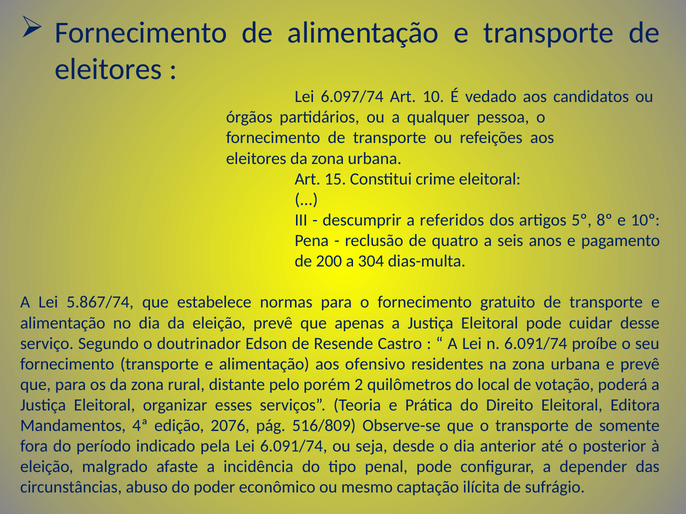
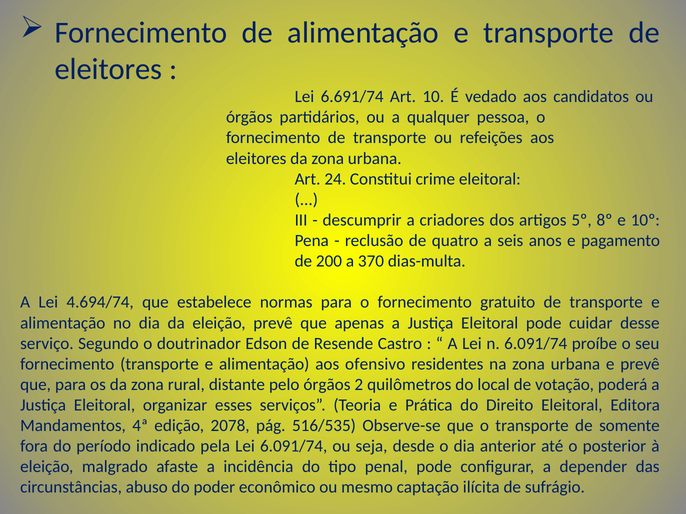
6.097/74: 6.097/74 -> 6.691/74
15: 15 -> 24
referidos: referidos -> criadores
304: 304 -> 370
5.867/74: 5.867/74 -> 4.694/74
pelo porém: porém -> órgãos
2076: 2076 -> 2078
516/809: 516/809 -> 516/535
